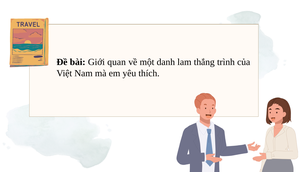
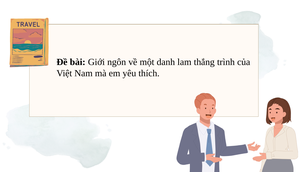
quan: quan -> ngôn
